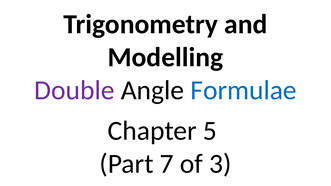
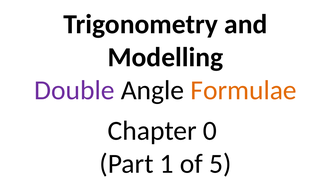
Formulae colour: blue -> orange
5: 5 -> 0
7: 7 -> 1
3: 3 -> 5
